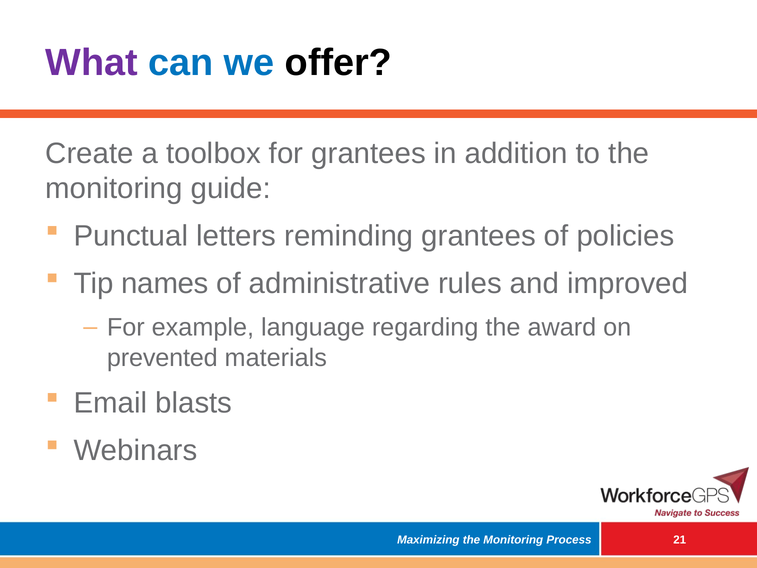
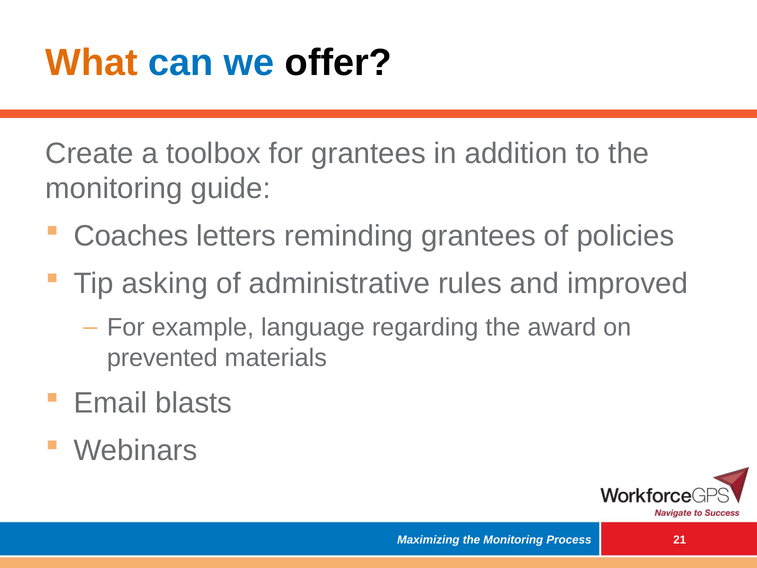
What colour: purple -> orange
Punctual: Punctual -> Coaches
names: names -> asking
